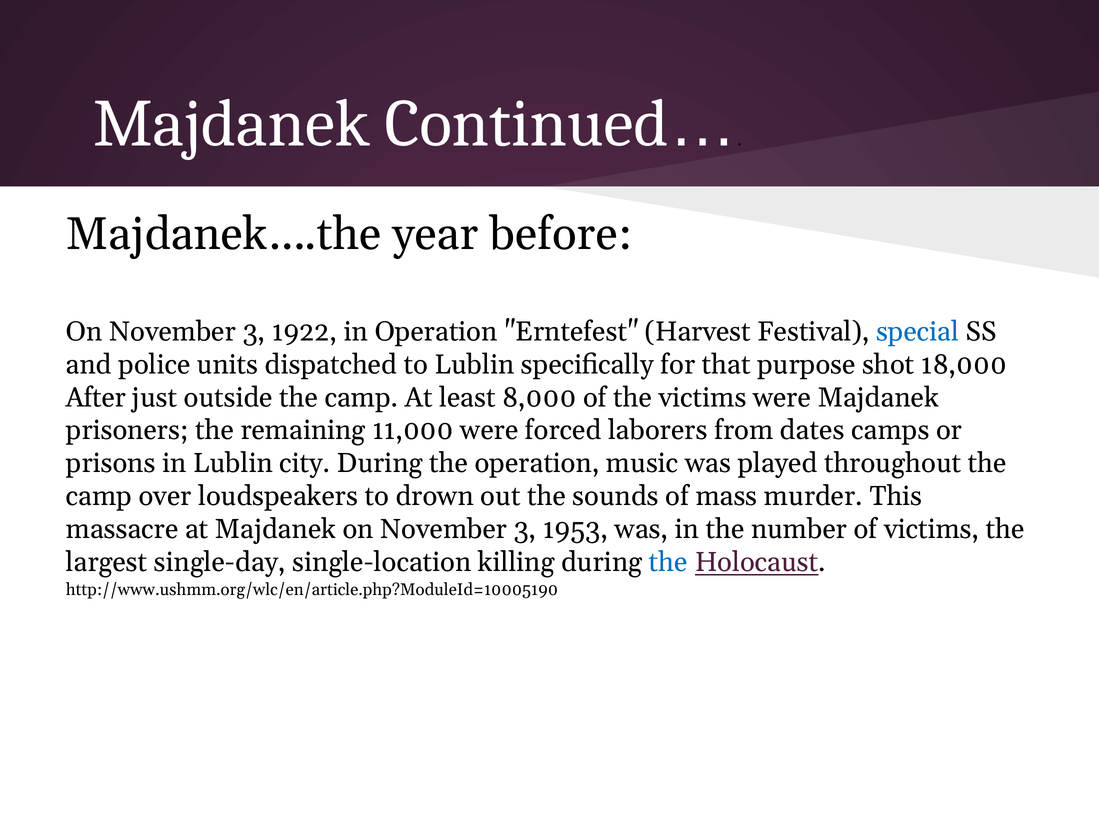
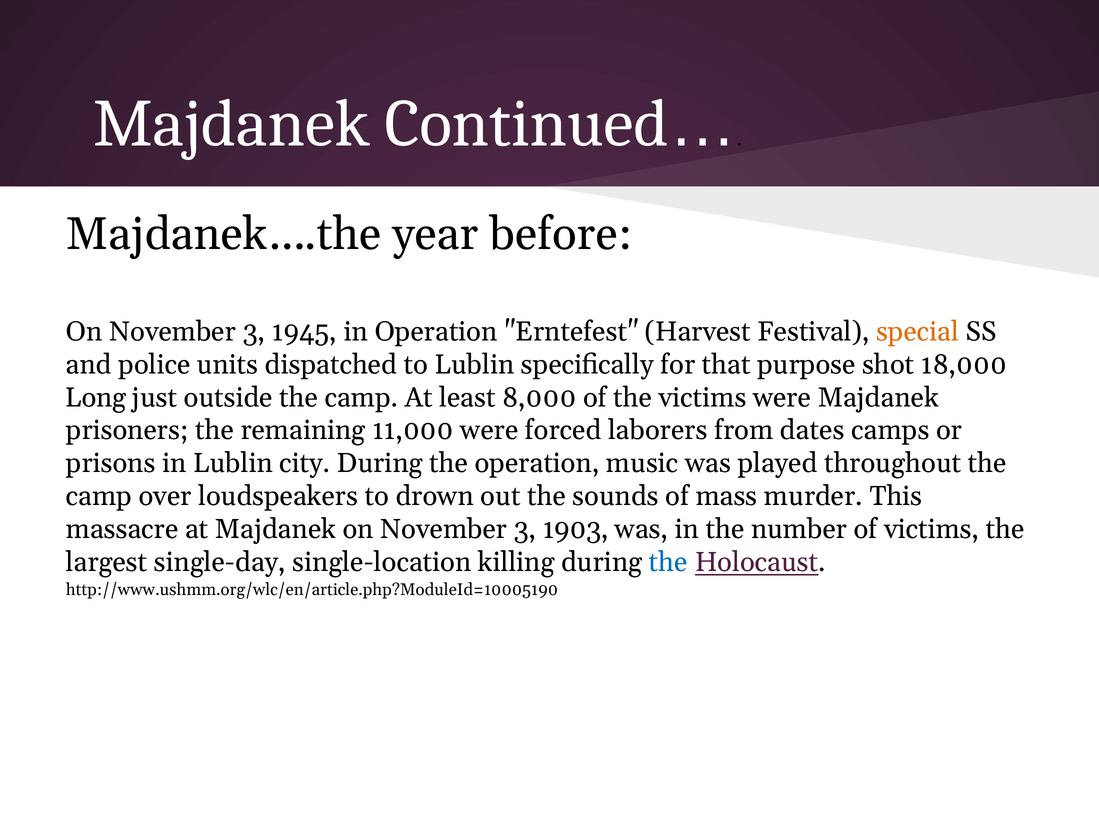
1922: 1922 -> 1945
special colour: blue -> orange
After: After -> Long
1953: 1953 -> 1903
